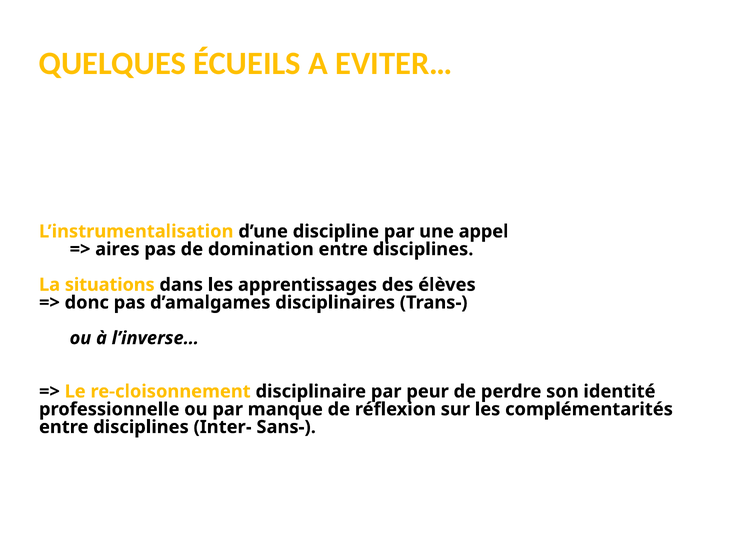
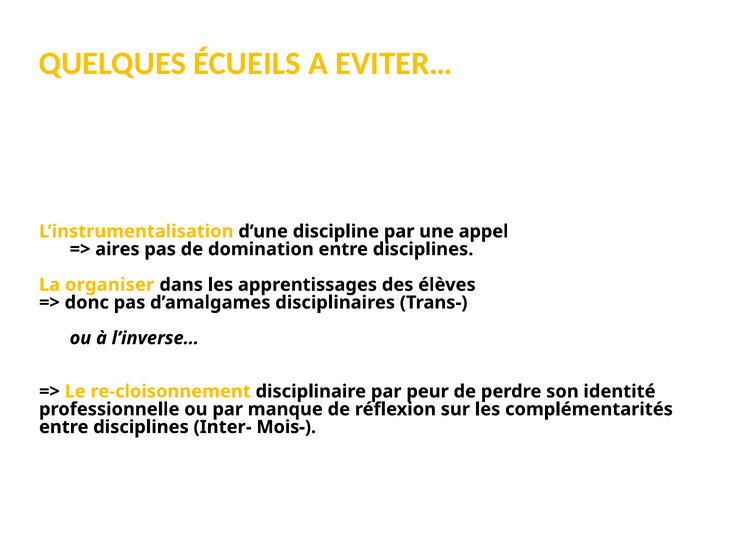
situations: situations -> organiser
Sans-: Sans- -> Mois-
